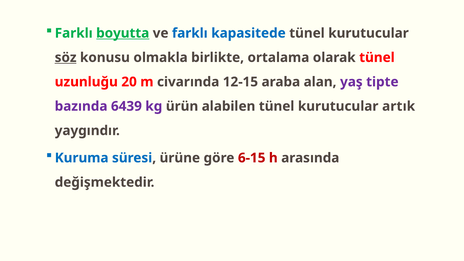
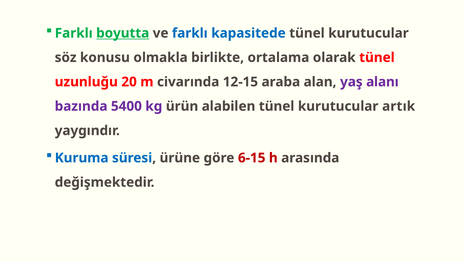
söz underline: present -> none
tipte: tipte -> alanı
6439: 6439 -> 5400
